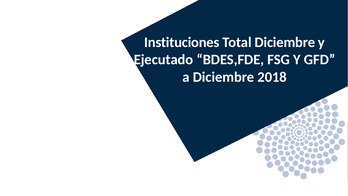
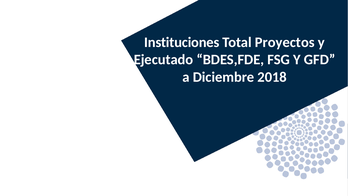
Total Diciembre: Diciembre -> Proyectos
